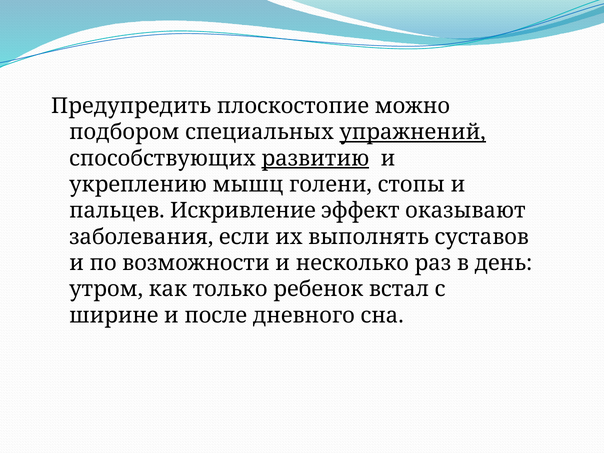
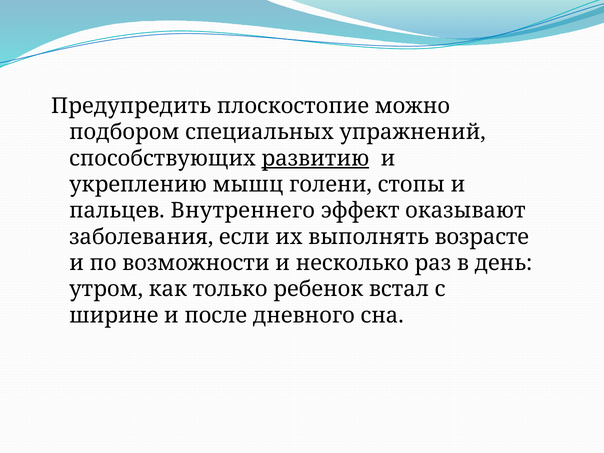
упражнений underline: present -> none
Искривление: Искривление -> Внутреннего
суставов: суставов -> возрасте
